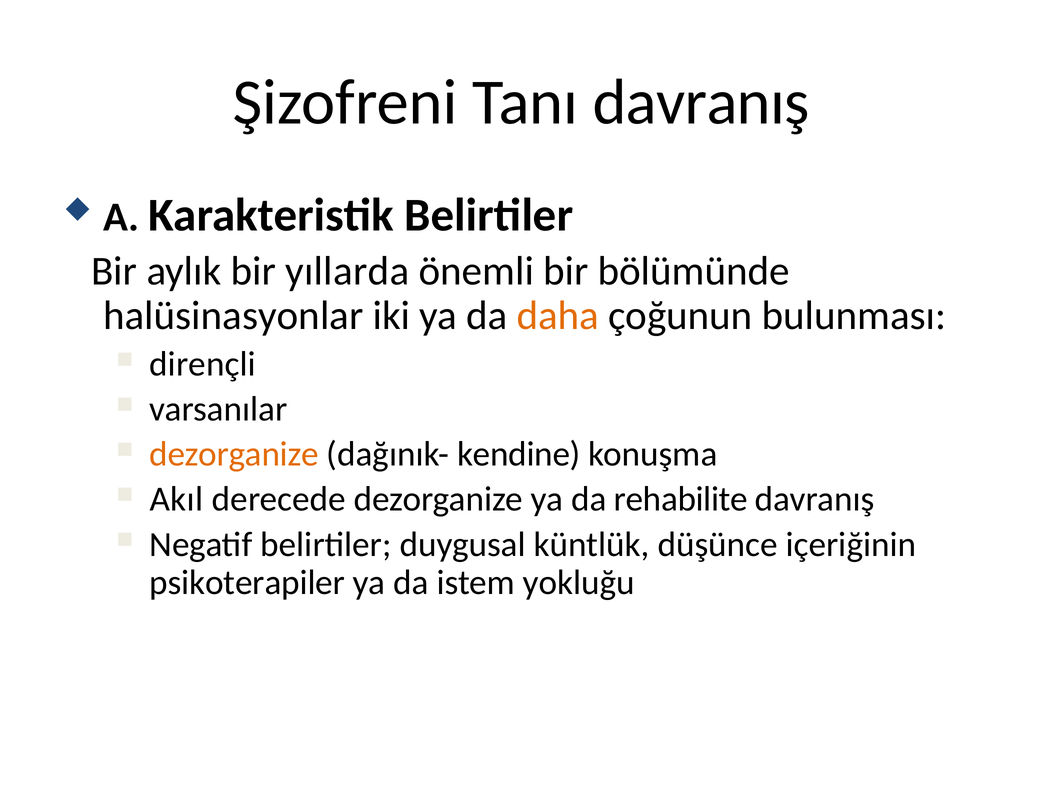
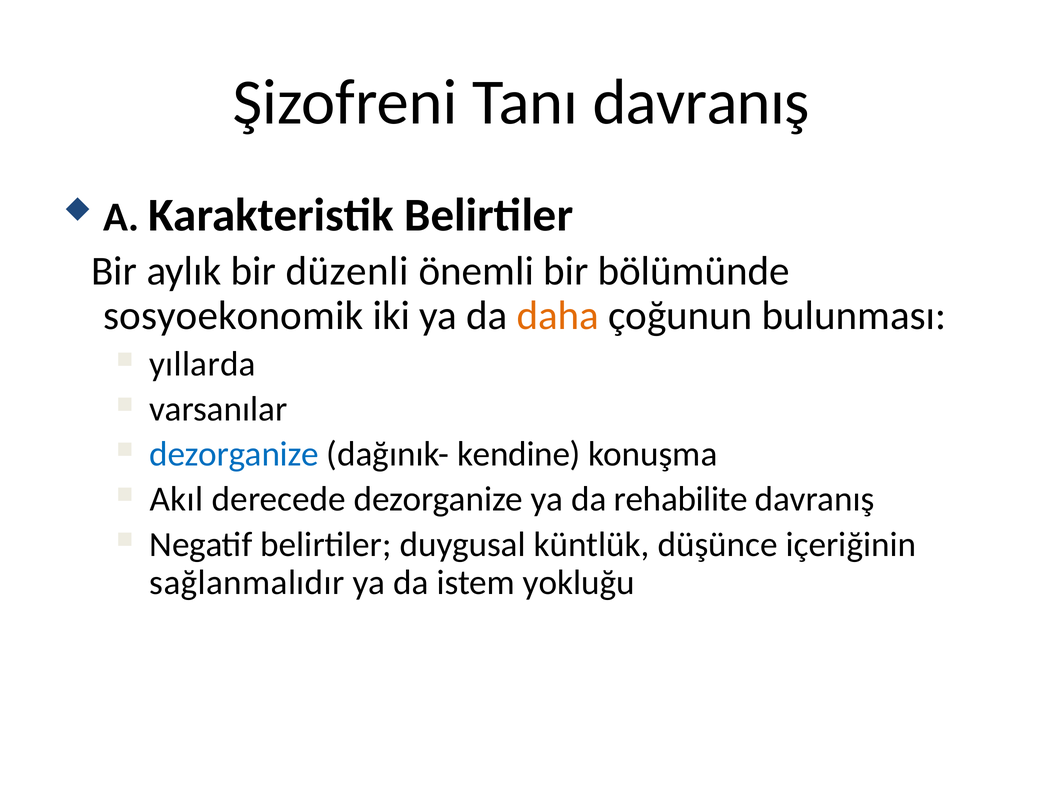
yıllarda: yıllarda -> düzenli
halüsinasyonlar: halüsinasyonlar -> sosyoekonomik
dirençli: dirençli -> yıllarda
dezorganize at (234, 454) colour: orange -> blue
psikoterapiler: psikoterapiler -> sağlanmalıdır
